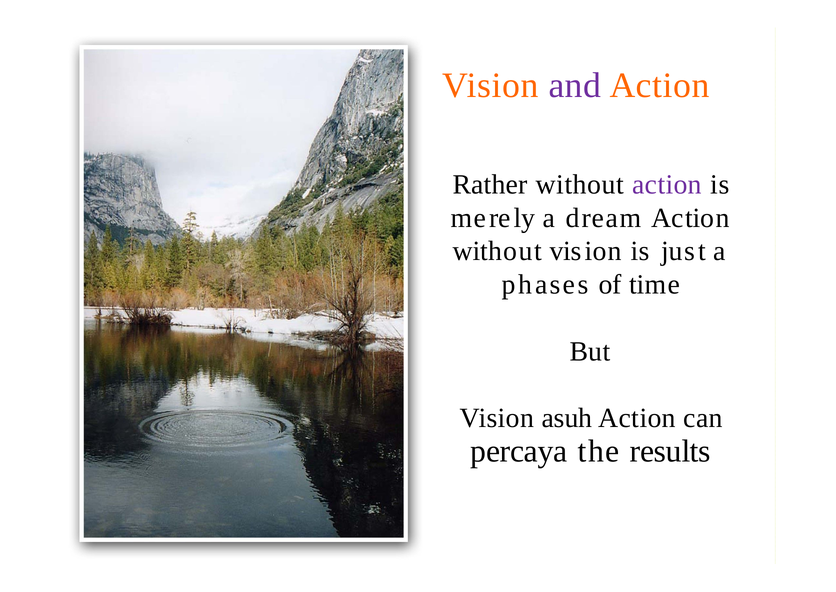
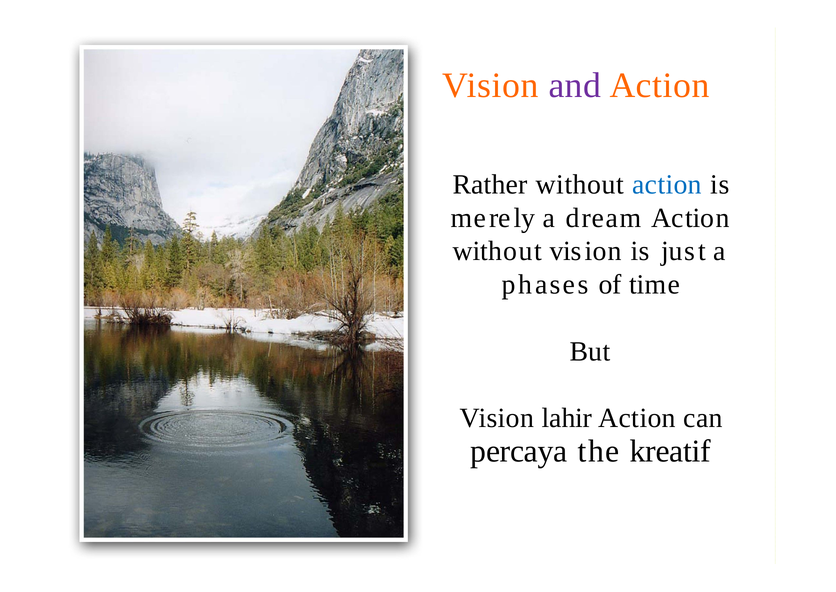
action at (667, 184) colour: purple -> blue
asuh: asuh -> lahir
results: results -> kreatif
